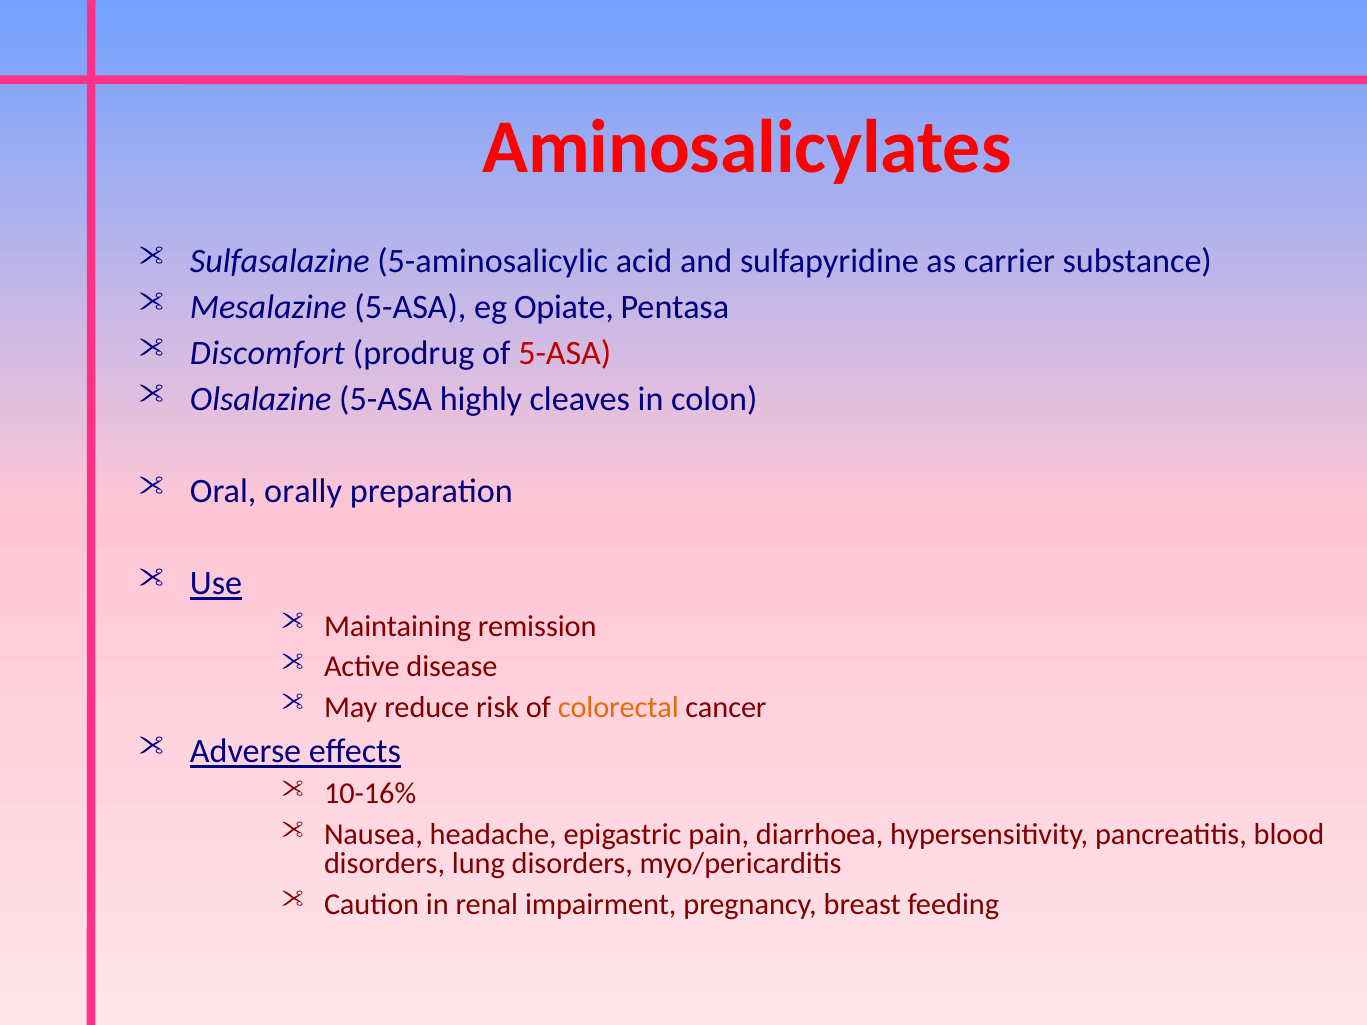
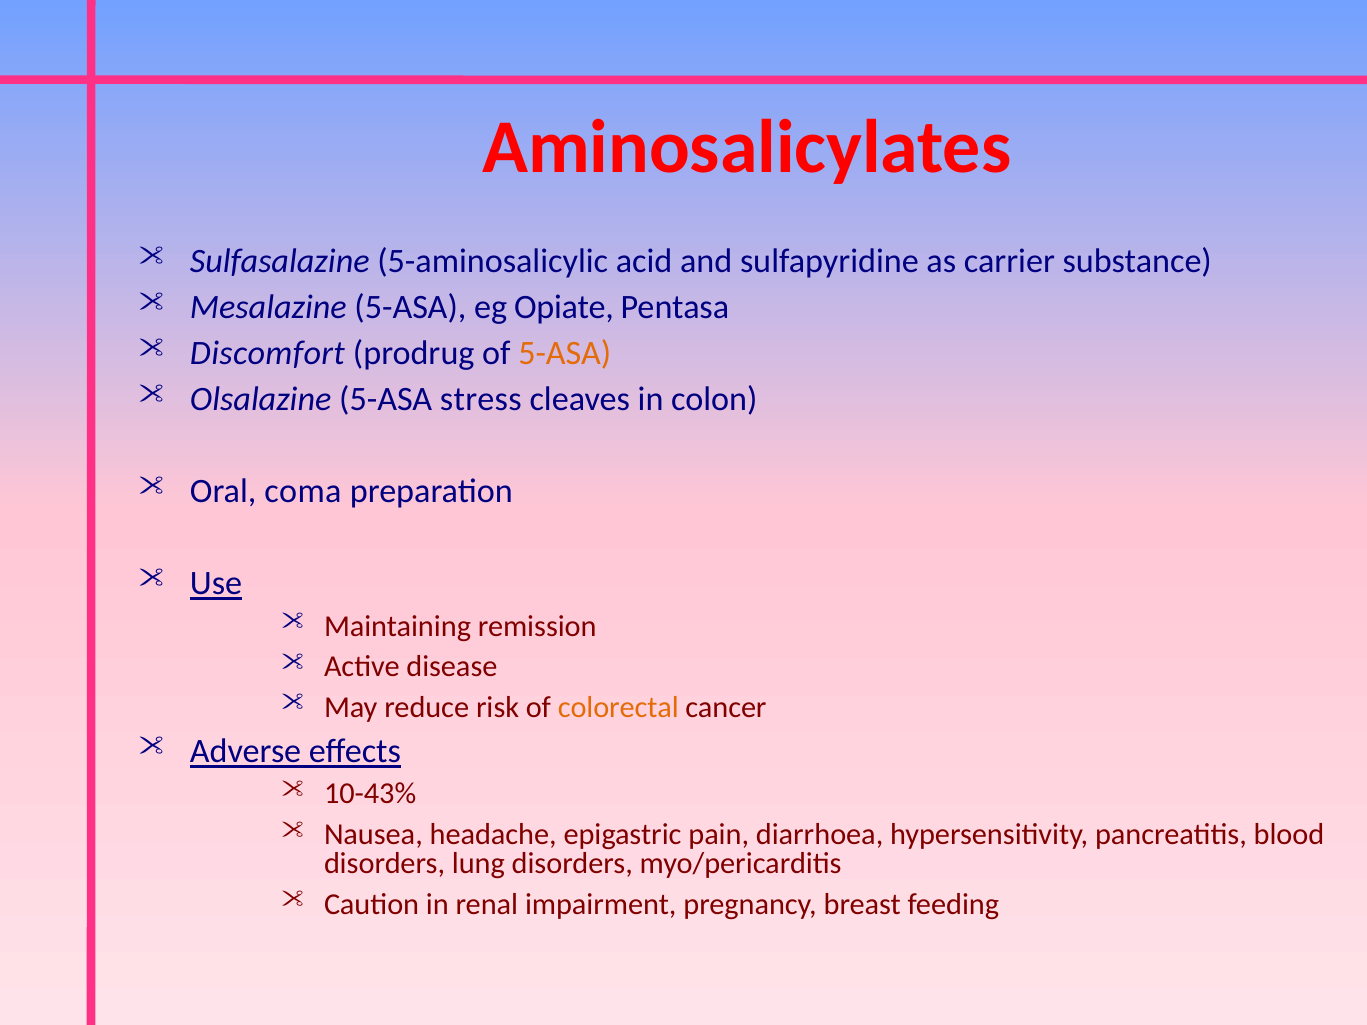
5-ASA at (565, 353) colour: red -> orange
highly: highly -> stress
orally: orally -> coma
10-16%: 10-16% -> 10-43%
